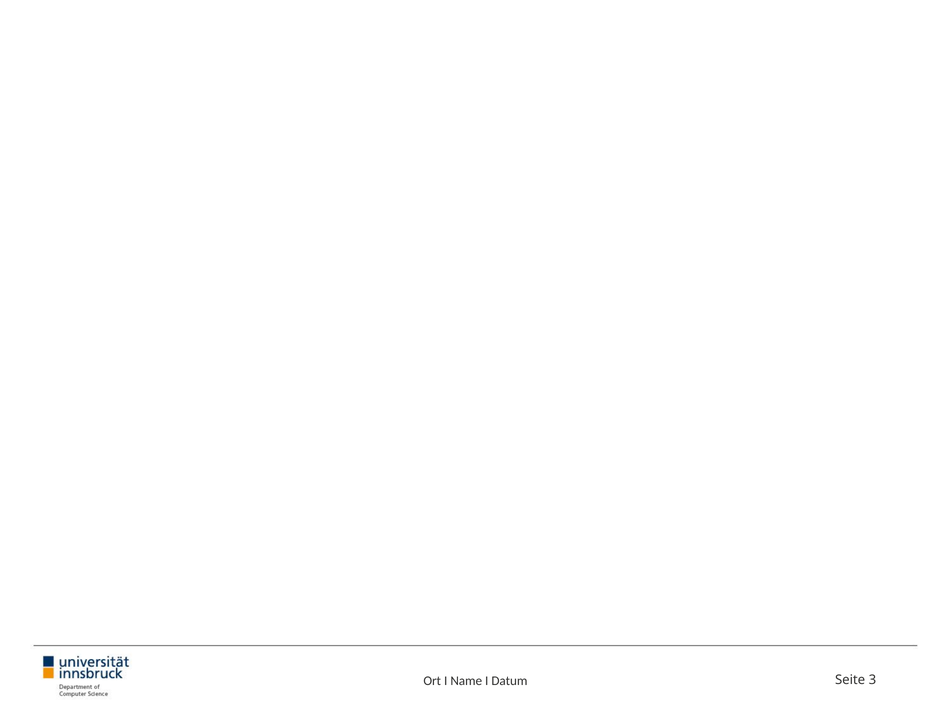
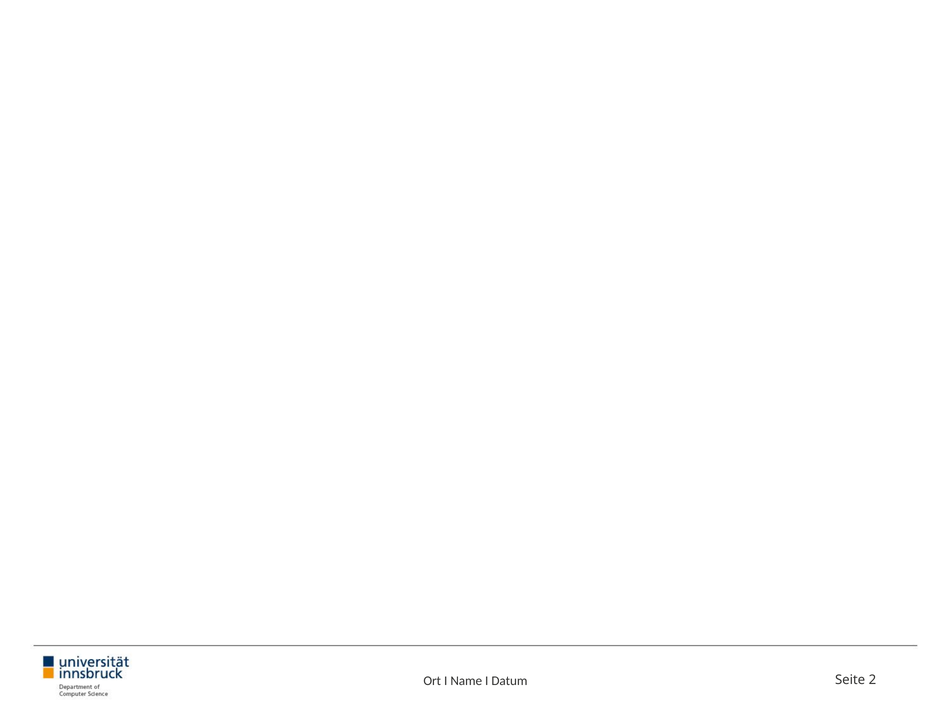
3: 3 -> 2
